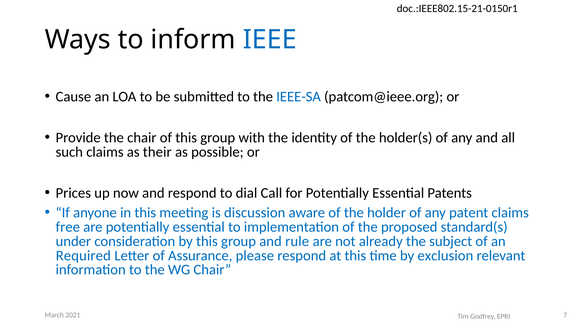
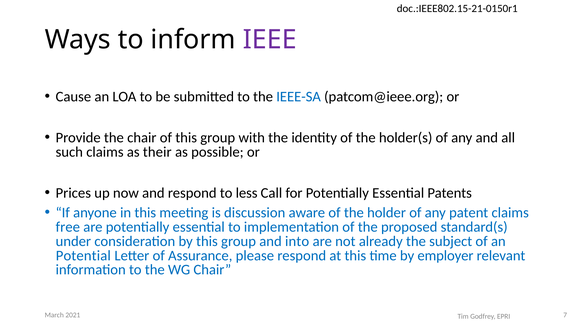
IEEE colour: blue -> purple
dial: dial -> less
rule: rule -> into
Required: Required -> Potential
exclusion: exclusion -> employer
